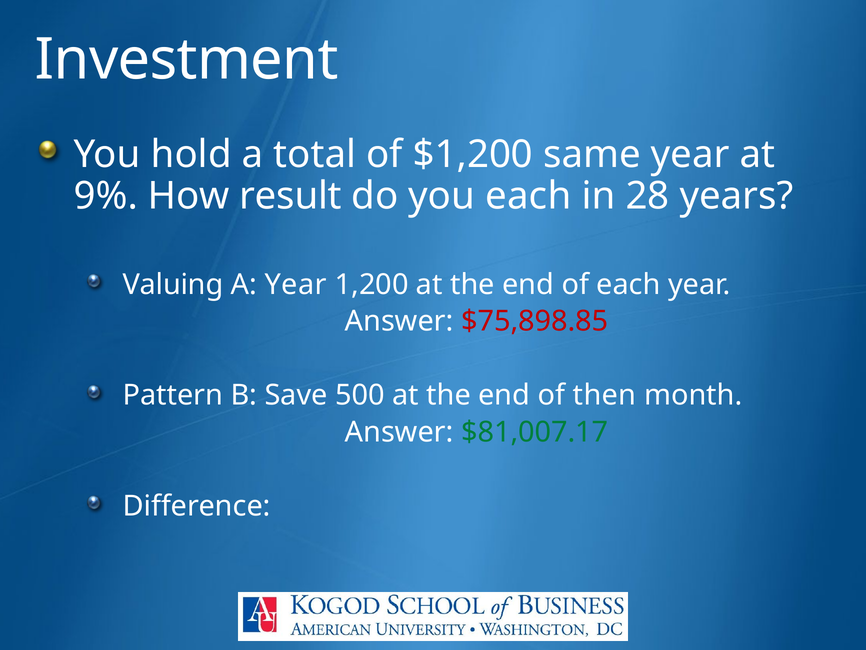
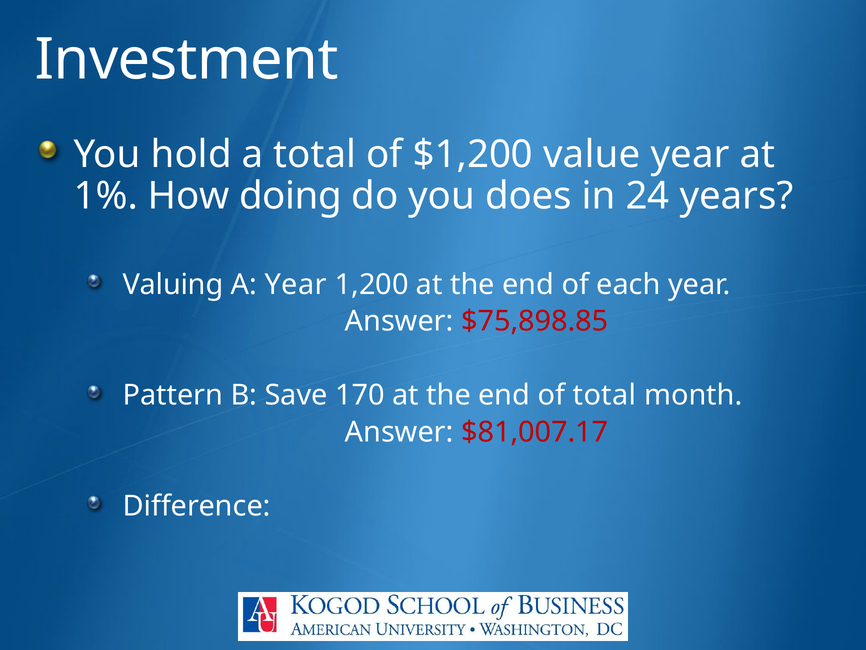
same: same -> value
9%: 9% -> 1%
result: result -> doing
you each: each -> does
28: 28 -> 24
500: 500 -> 170
of then: then -> total
$81,007.17 colour: green -> red
